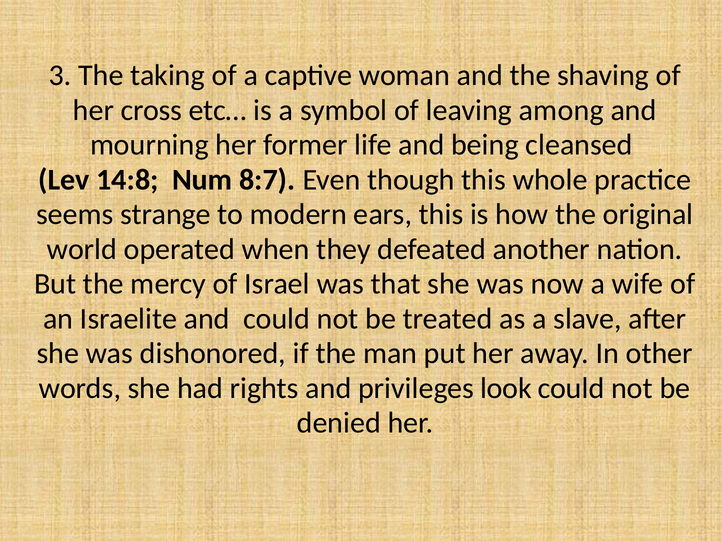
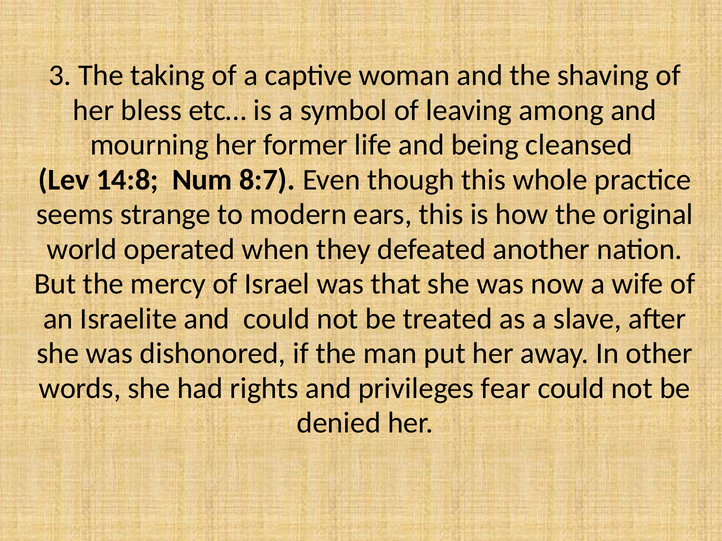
cross: cross -> bless
look: look -> fear
